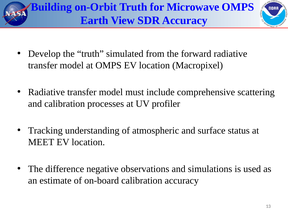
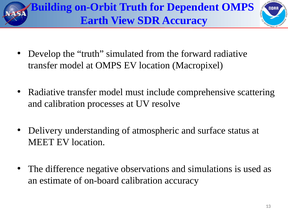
Microwave: Microwave -> Dependent
profiler: profiler -> resolve
Tracking: Tracking -> Delivery
